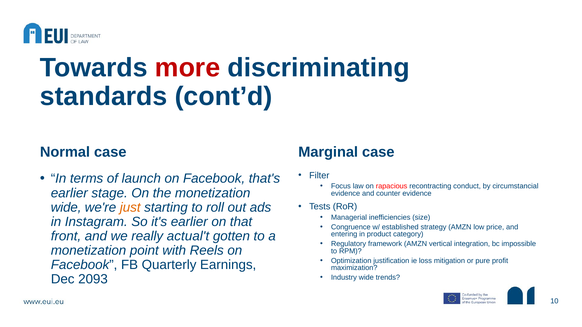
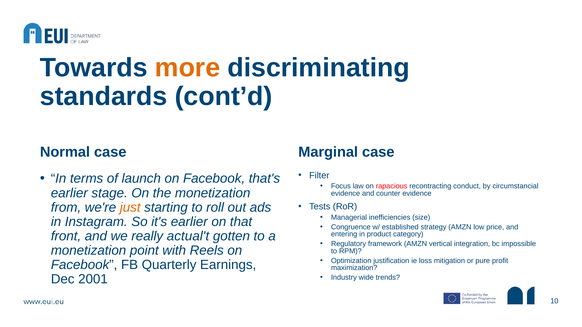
more colour: red -> orange
wide at (66, 208): wide -> from
2093: 2093 -> 2001
